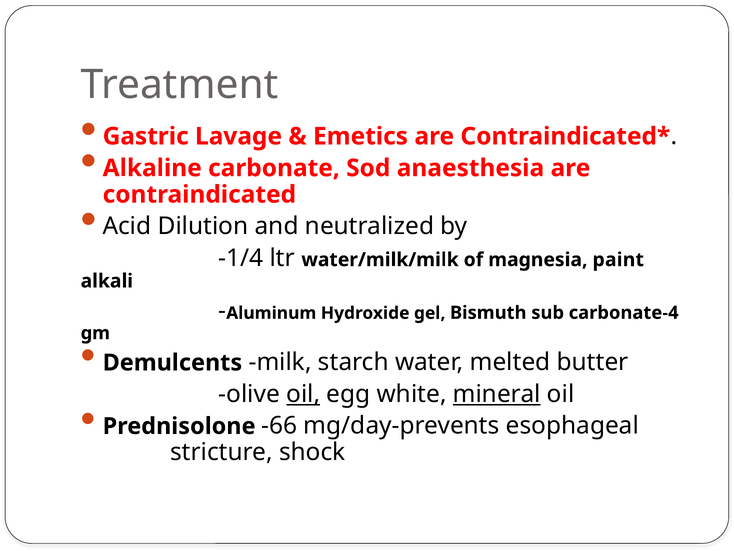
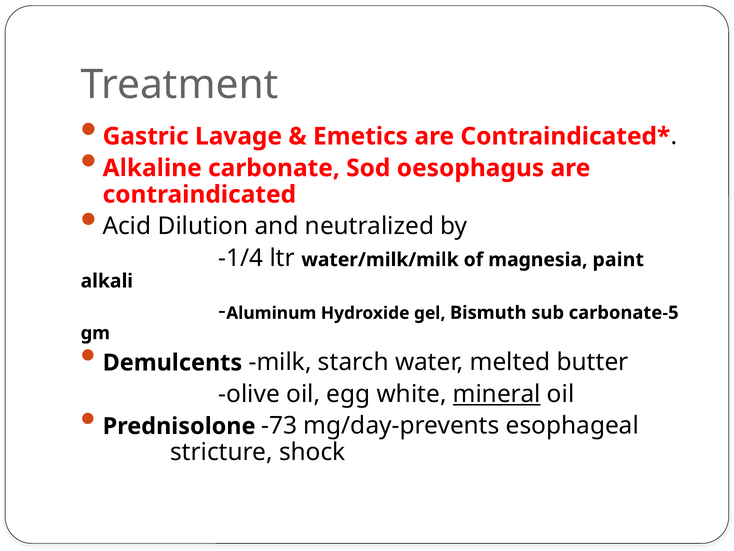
anaesthesia: anaesthesia -> oesophagus
carbonate-4: carbonate-4 -> carbonate-5
oil at (303, 394) underline: present -> none
-66: -66 -> -73
